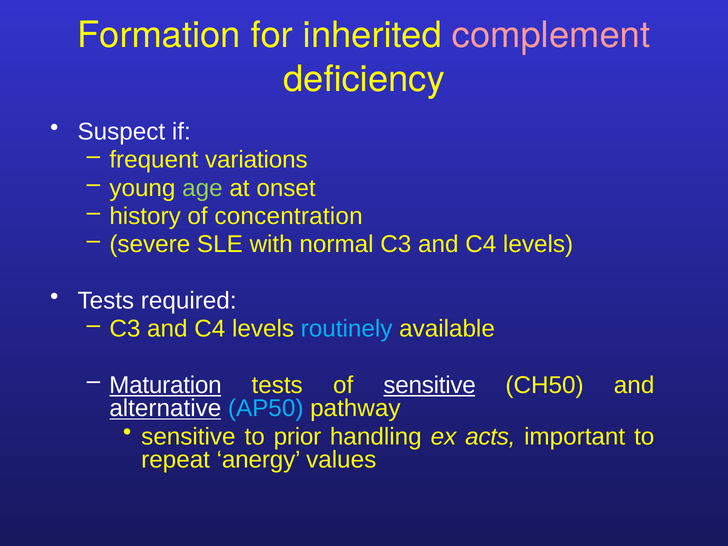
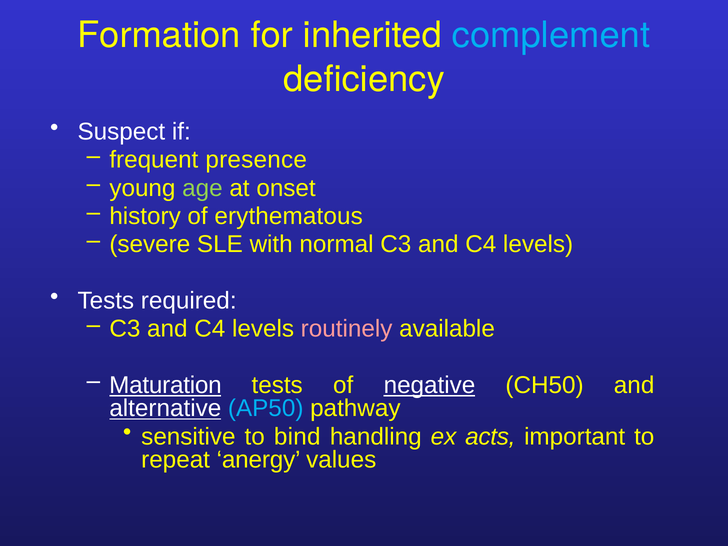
complement colour: pink -> light blue
variations: variations -> presence
concentration: concentration -> erythematous
routinely colour: light blue -> pink
of sensitive: sensitive -> negative
prior: prior -> bind
